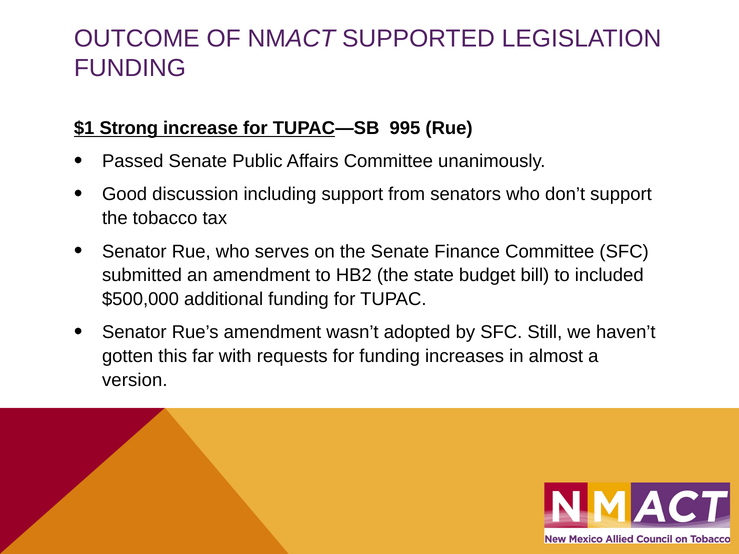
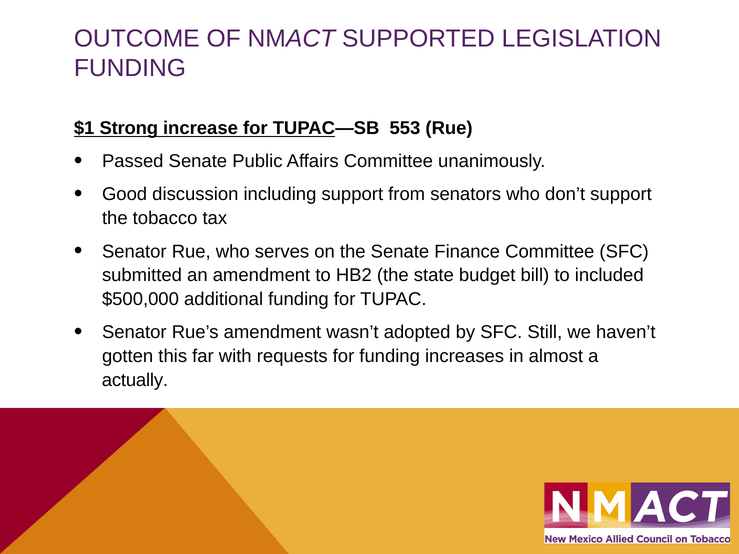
995: 995 -> 553
version: version -> actually
